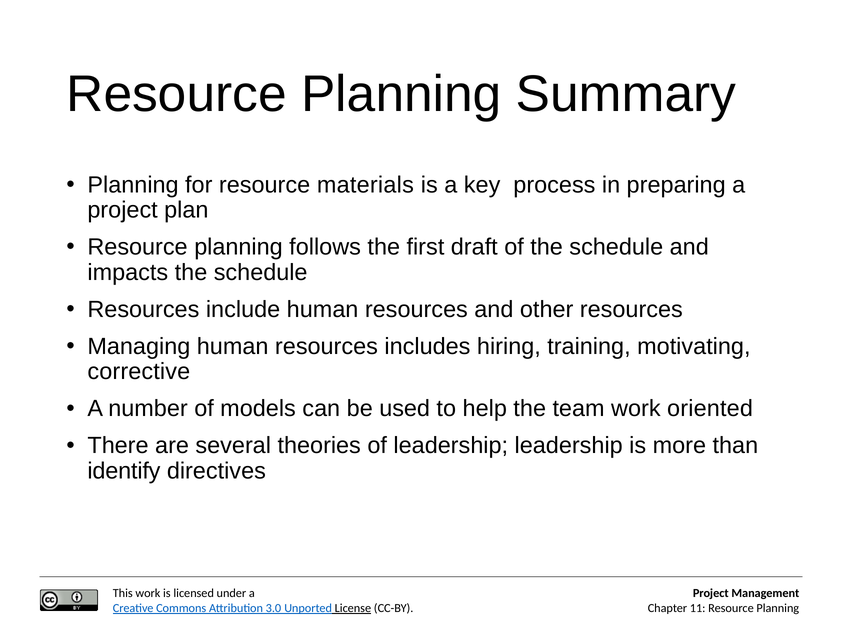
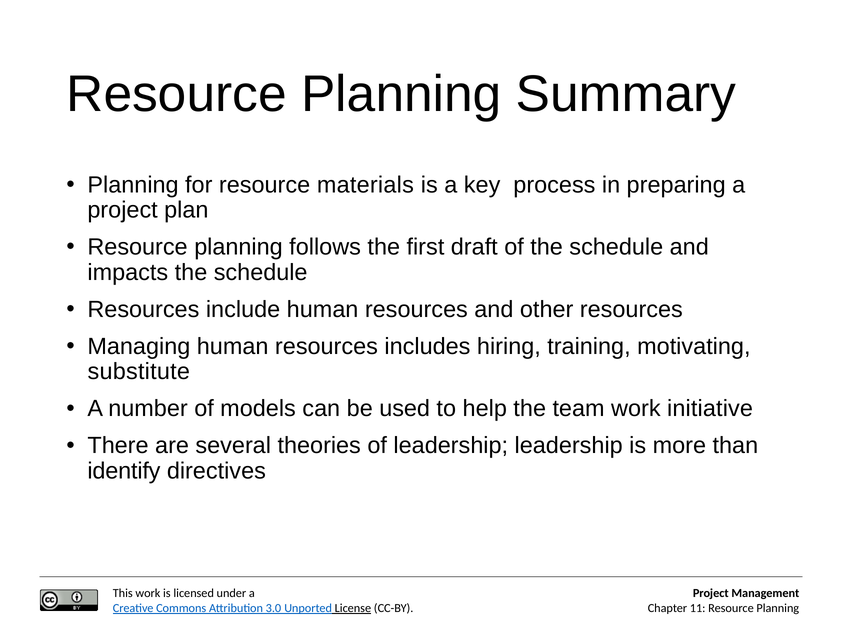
corrective: corrective -> substitute
oriented: oriented -> initiative
